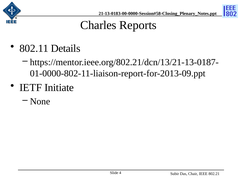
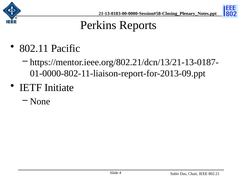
Charles: Charles -> Perkins
Details: Details -> Pacific
